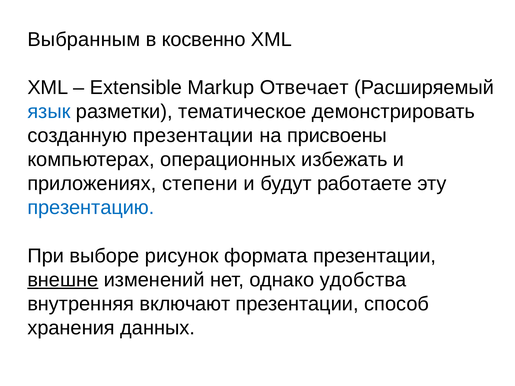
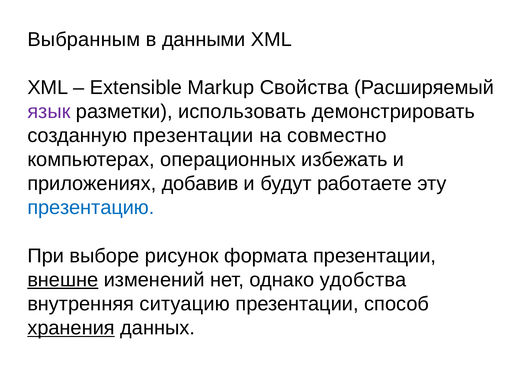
косвенно: косвенно -> данными
Отвечает: Отвечает -> Свойства
язык colour: blue -> purple
тематическое: тематическое -> использовать
присвоены: присвоены -> совместно
степени: степени -> добавив
включают: включают -> ситуацию
хранения underline: none -> present
